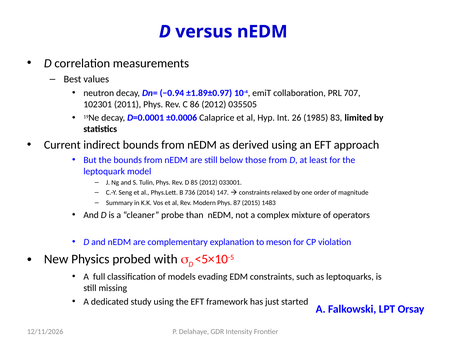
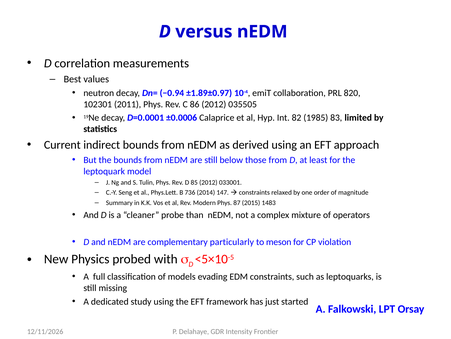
707: 707 -> 820
26: 26 -> 82
explanation: explanation -> particularly
